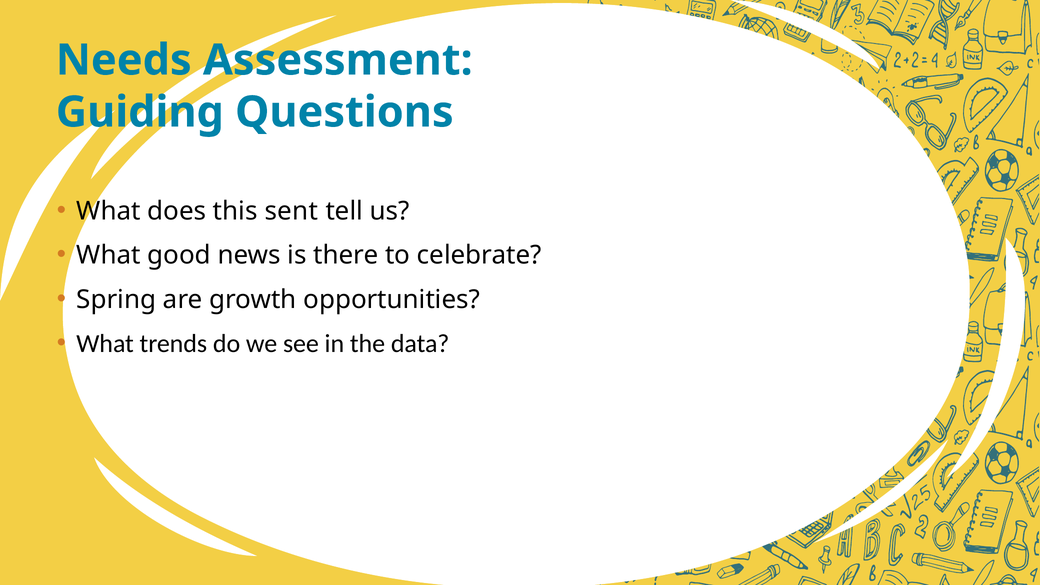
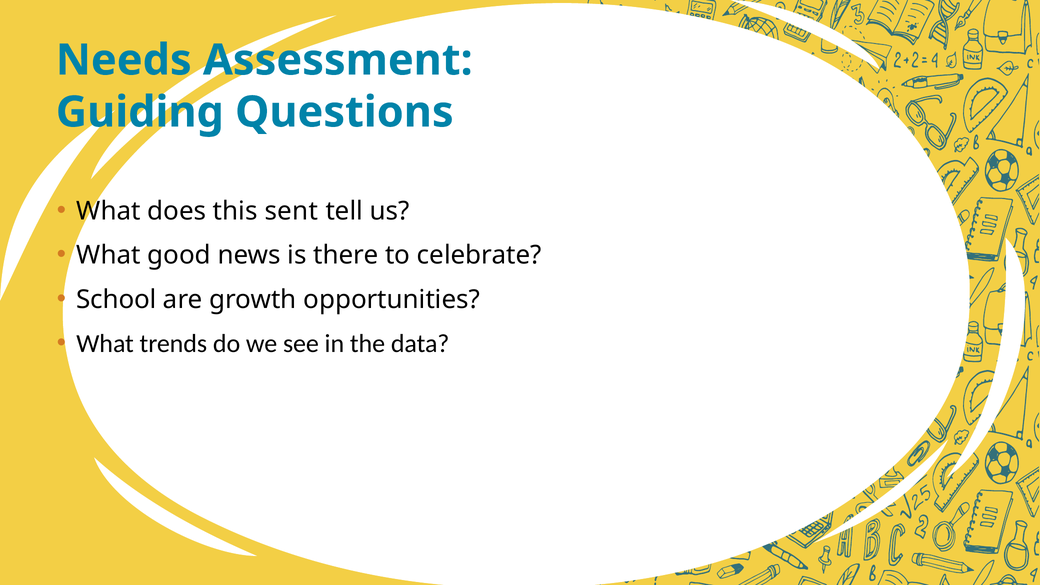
Spring: Spring -> School
